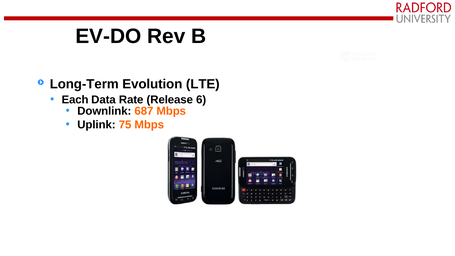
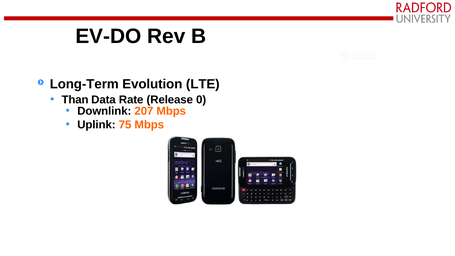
Each: Each -> Than
6: 6 -> 0
687: 687 -> 207
